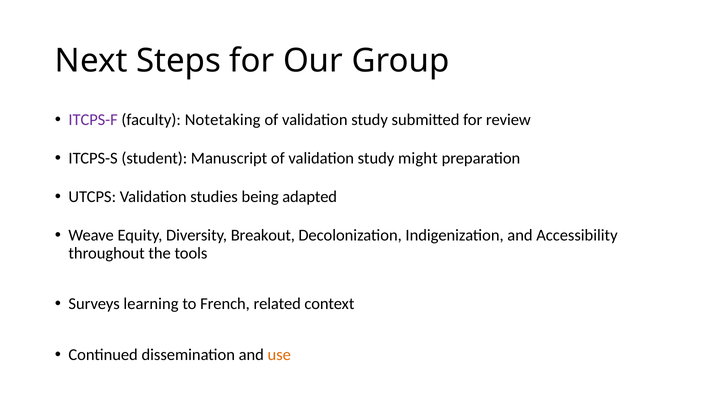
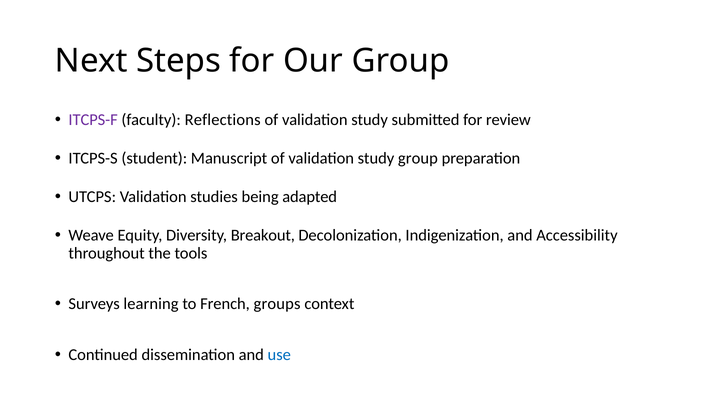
Notetaking: Notetaking -> Reflections
study might: might -> group
related: related -> groups
use colour: orange -> blue
